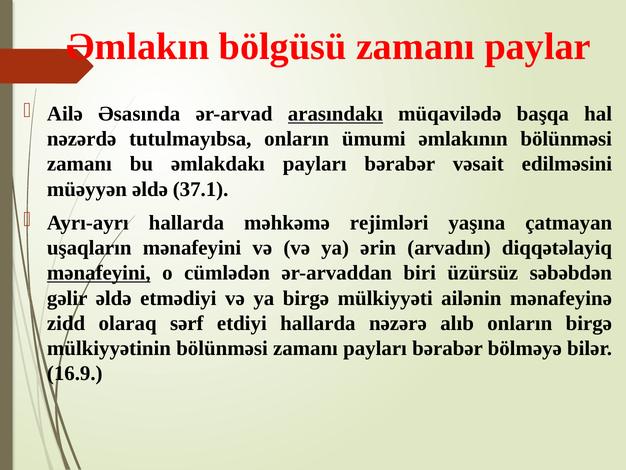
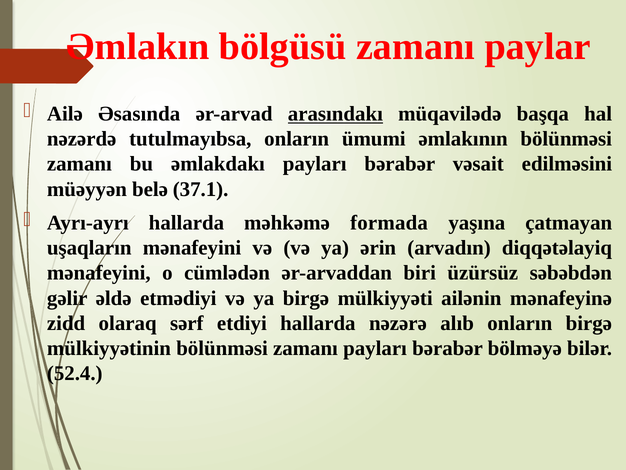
müəyyən əldə: əldə -> belə
rejimləri: rejimləri -> formada
mənafeyini at (99, 273) underline: present -> none
16.9: 16.9 -> 52.4
